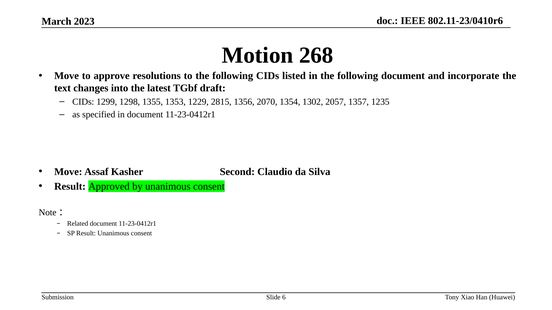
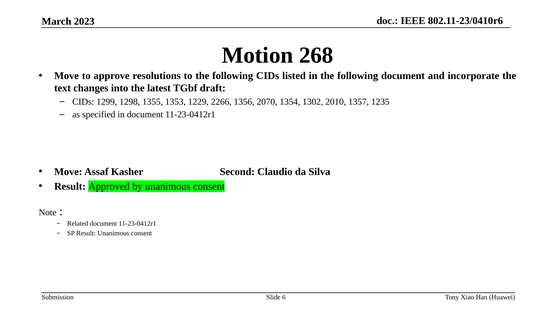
2815: 2815 -> 2266
2057: 2057 -> 2010
